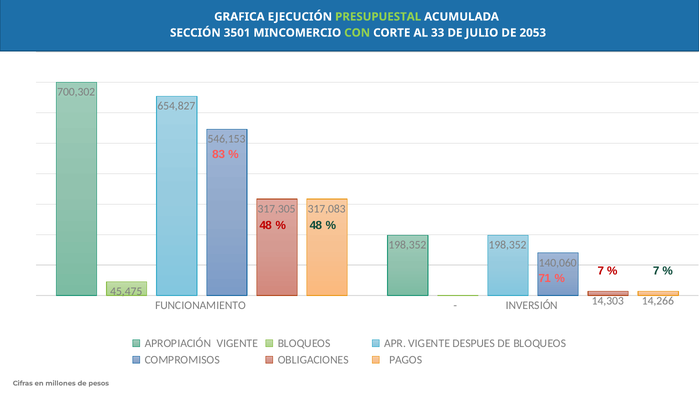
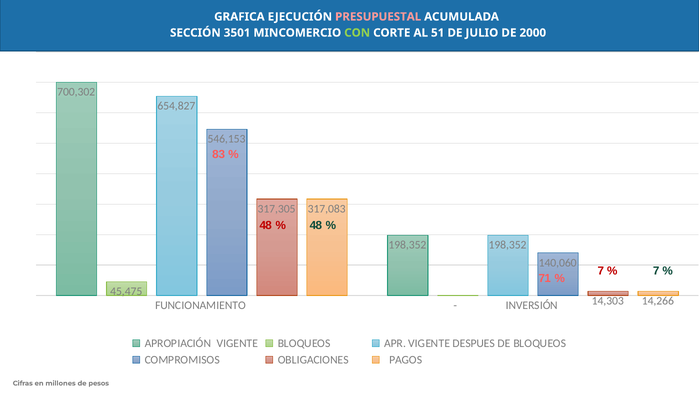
PRESUPUESTAL colour: light green -> pink
33: 33 -> 51
2053: 2053 -> 2000
